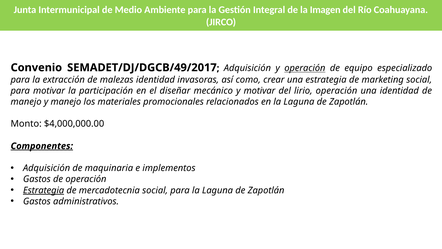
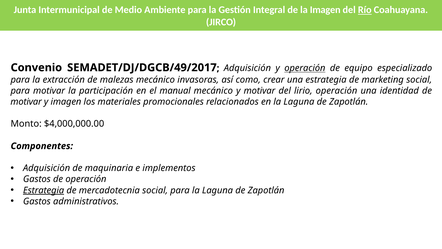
Río underline: none -> present
malezas identidad: identidad -> mecánico
diseñar: diseñar -> manual
manejo at (26, 102): manejo -> motivar
y manejo: manejo -> imagen
Componentes underline: present -> none
